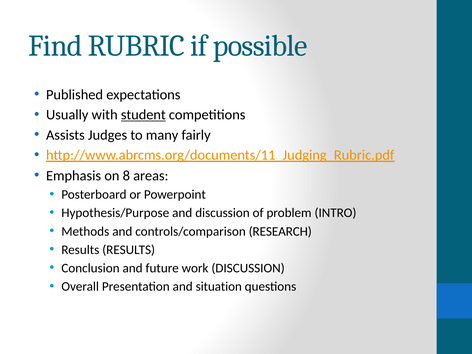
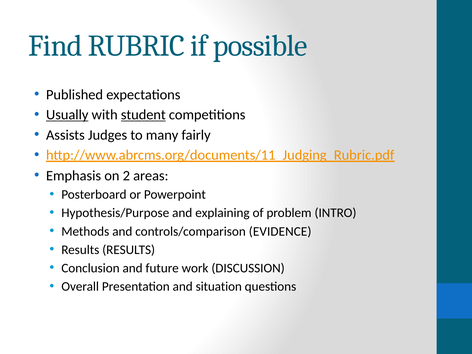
Usually underline: none -> present
8: 8 -> 2
and discussion: discussion -> explaining
RESEARCH: RESEARCH -> EVIDENCE
